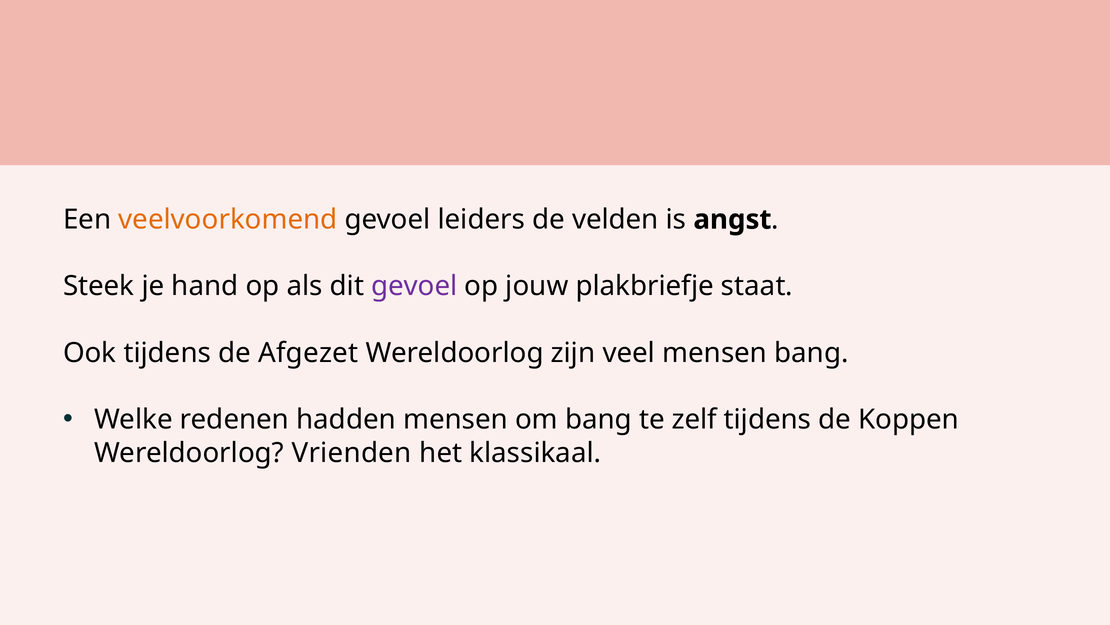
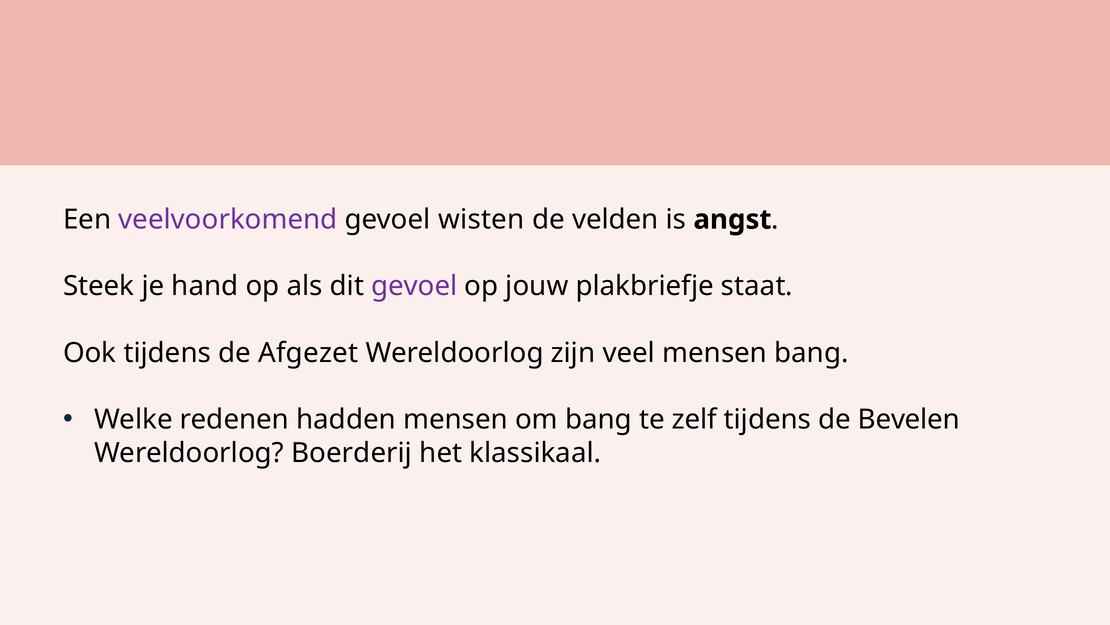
veelvoorkomend colour: orange -> purple
leiders: leiders -> wisten
Koppen: Koppen -> Bevelen
Vrienden: Vrienden -> Boerderij
